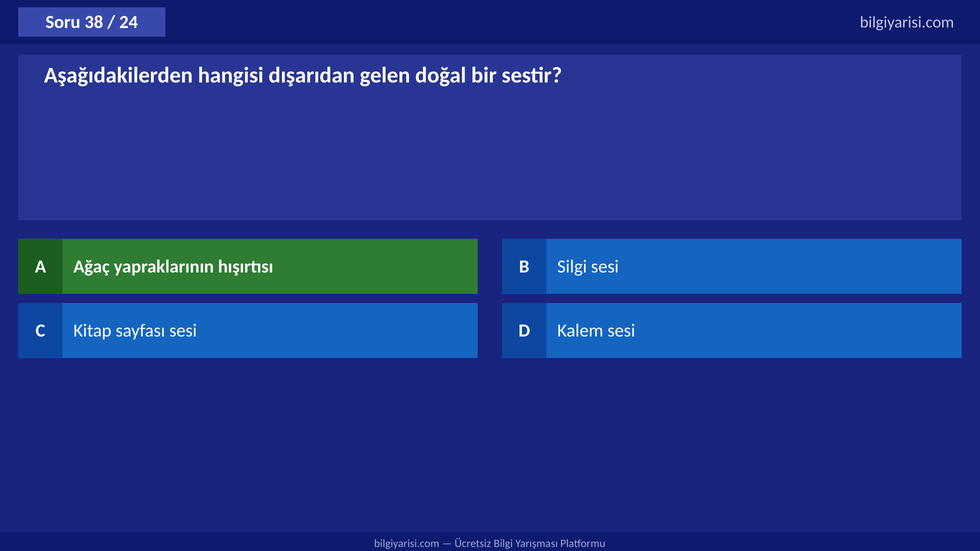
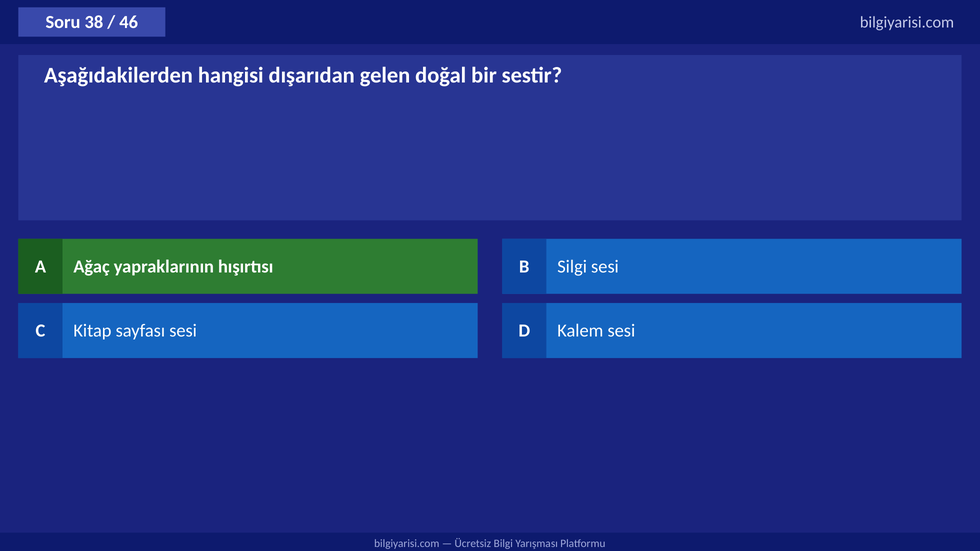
24: 24 -> 46
